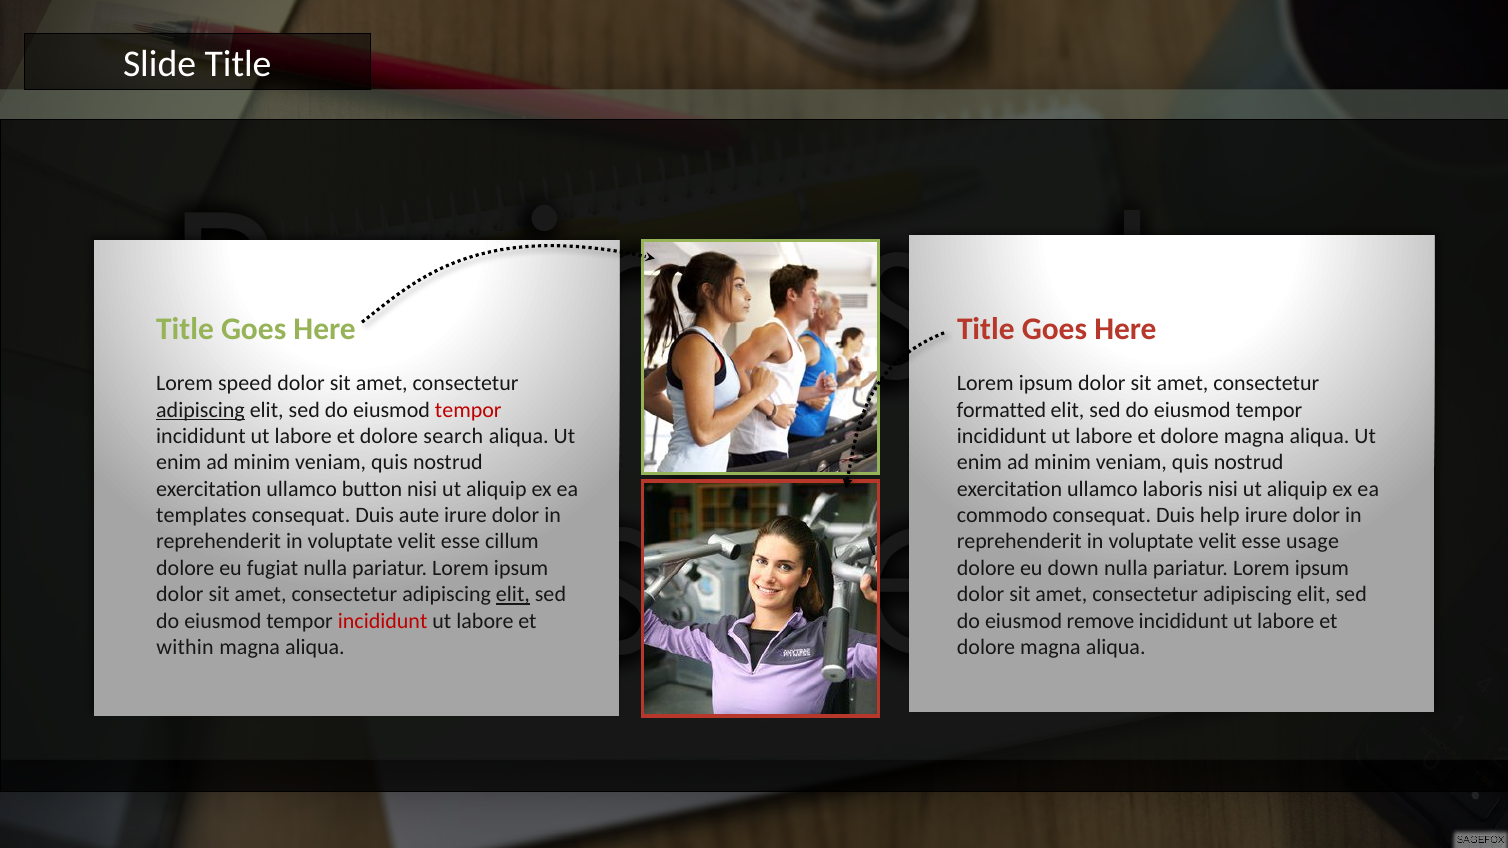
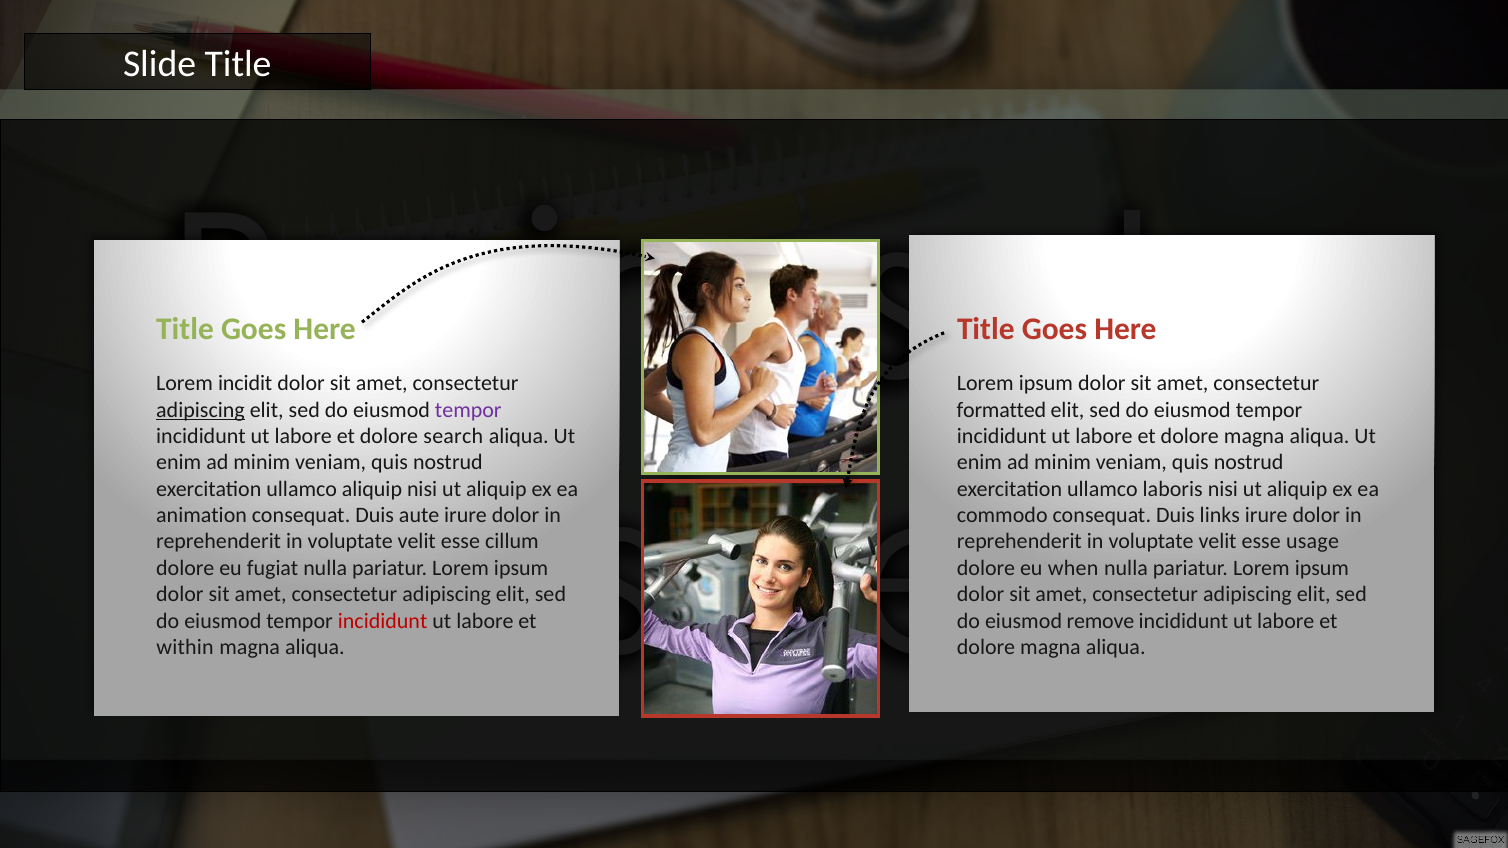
speed: speed -> incidit
tempor at (468, 410) colour: red -> purple
ullamco button: button -> aliquip
templates: templates -> animation
help: help -> links
down: down -> when
elit at (513, 595) underline: present -> none
